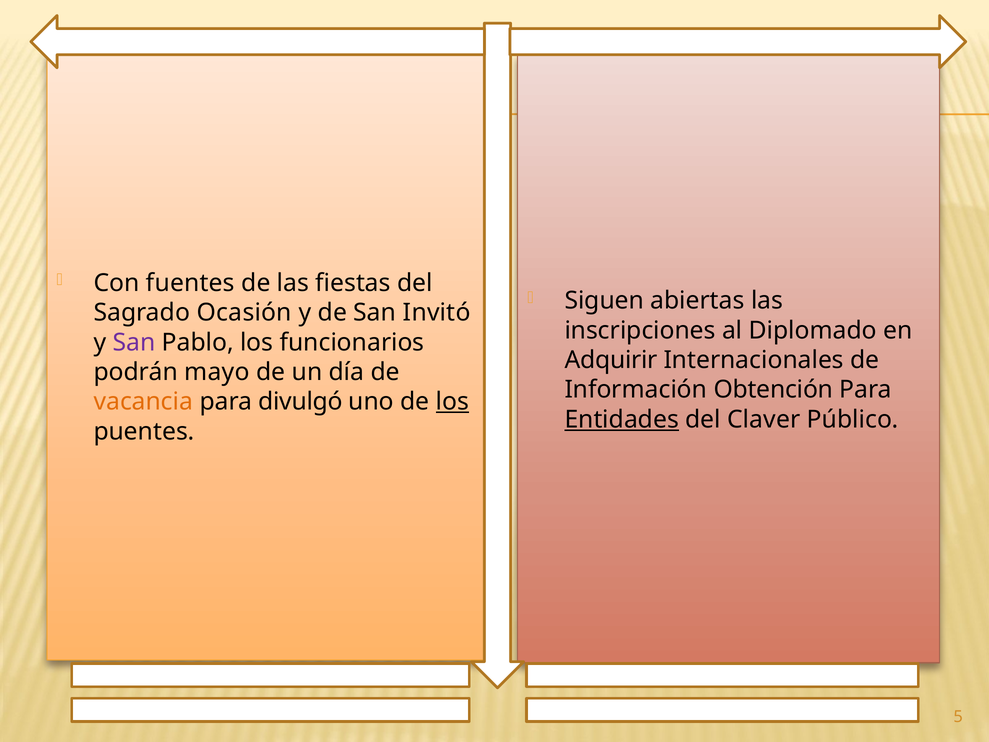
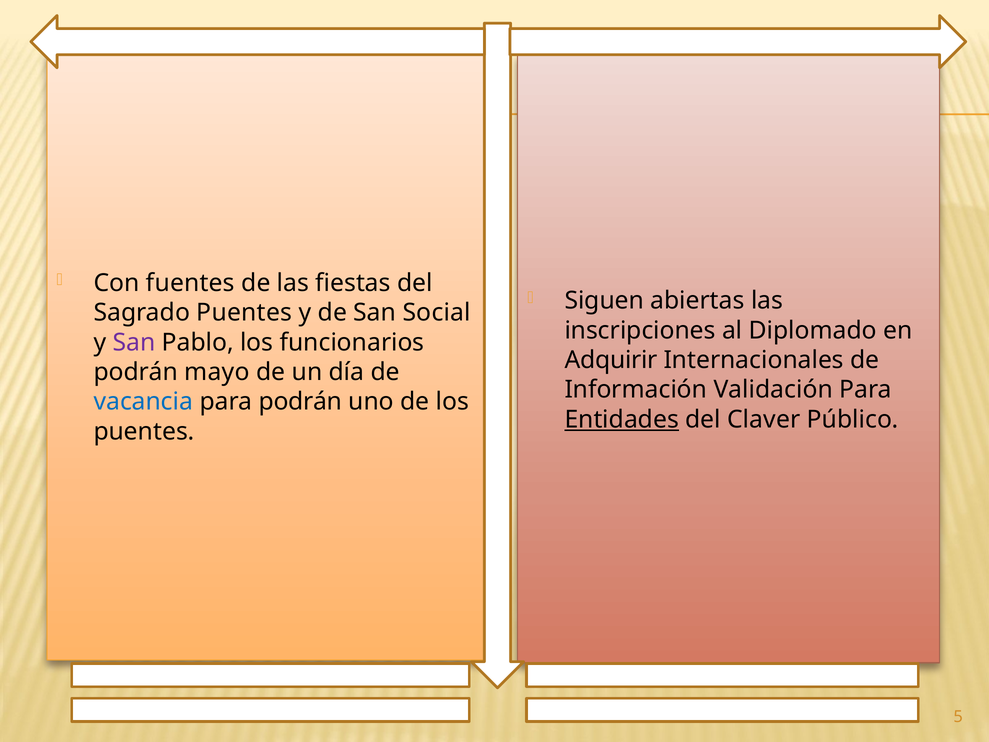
Sagrado Ocasión: Ocasión -> Puentes
Invitó: Invitó -> Social
Obtención: Obtención -> Validación
vacancia colour: orange -> blue
para divulgó: divulgó -> podrán
los at (452, 402) underline: present -> none
